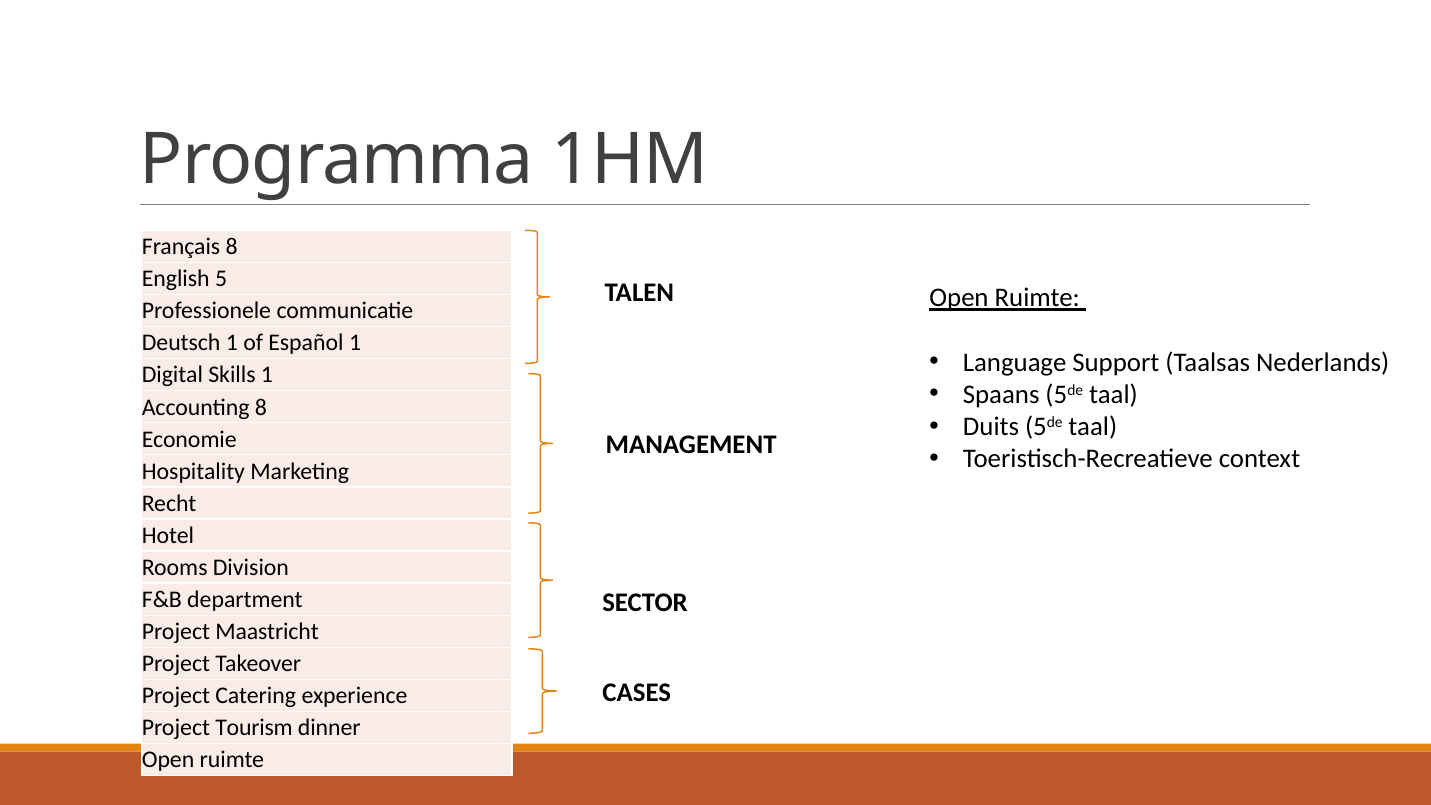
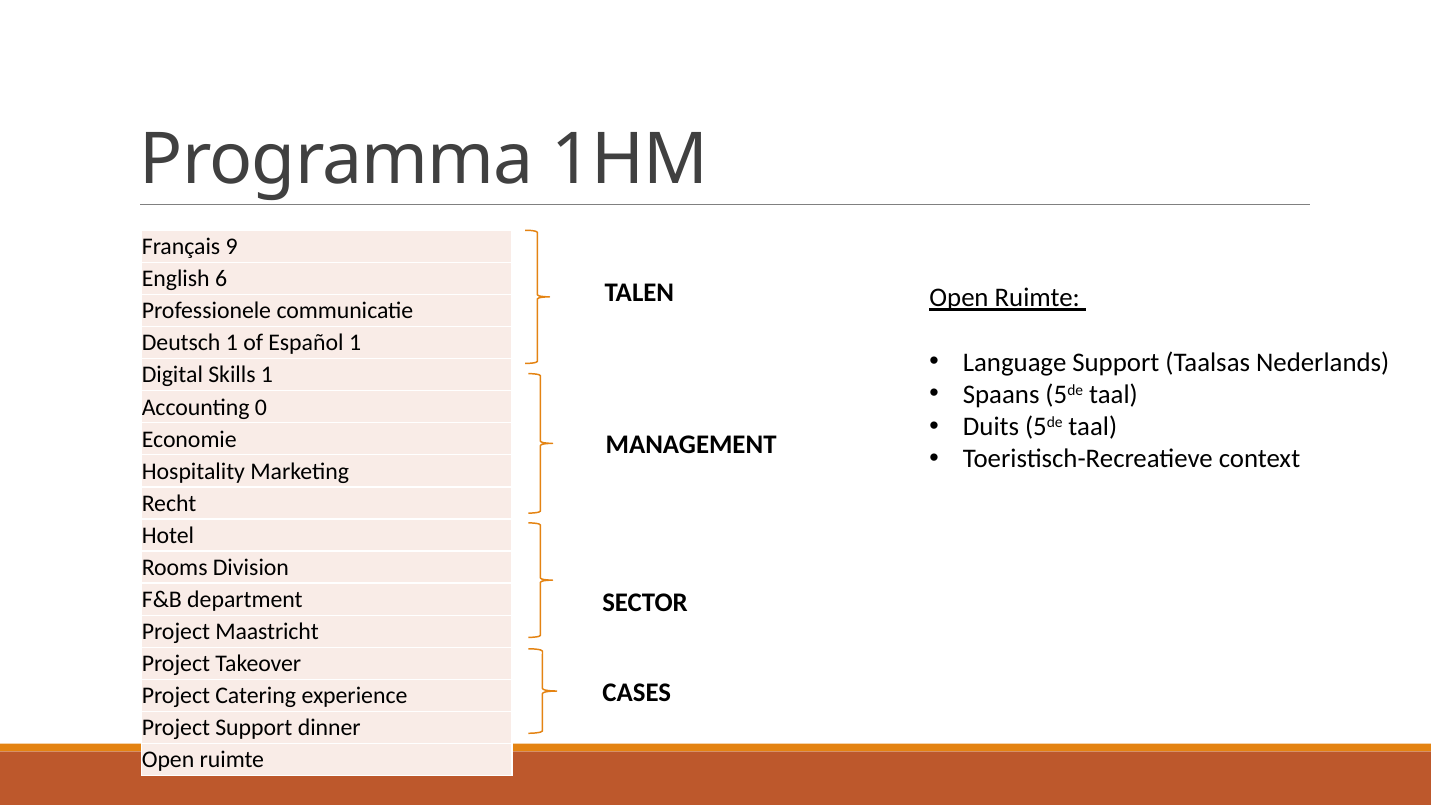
Français 8: 8 -> 9
5: 5 -> 6
Accounting 8: 8 -> 0
Project Tourism: Tourism -> Support
